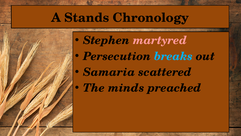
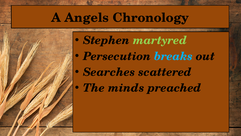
Stands: Stands -> Angels
martyred colour: pink -> light green
Samaria: Samaria -> Searches
